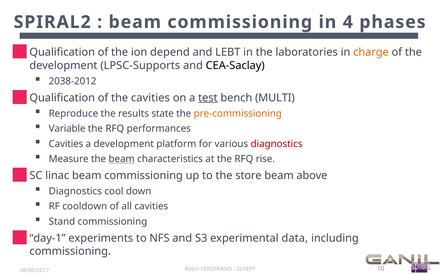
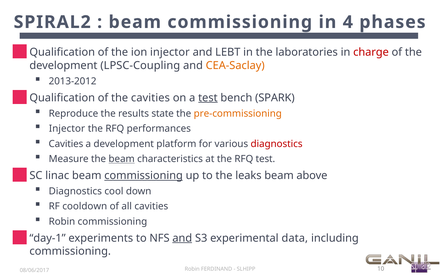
ion depend: depend -> injector
charge colour: orange -> red
LPSC-Supports: LPSC-Supports -> LPSC-Coupling
CEA-Saclay colour: black -> orange
2038-2012: 2038-2012 -> 2013-2012
MULTI: MULTI -> SPARK
Variable at (67, 129): Variable -> Injector
RFQ rise: rise -> test
commissioning at (144, 175) underline: none -> present
store: store -> leaks
Stand at (62, 222): Stand -> Robin
and at (182, 238) underline: none -> present
